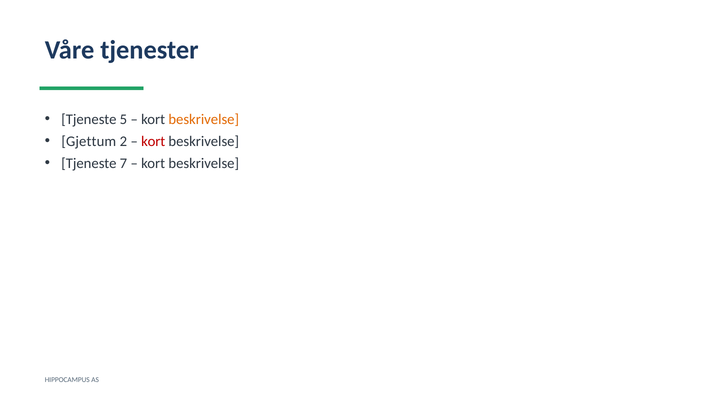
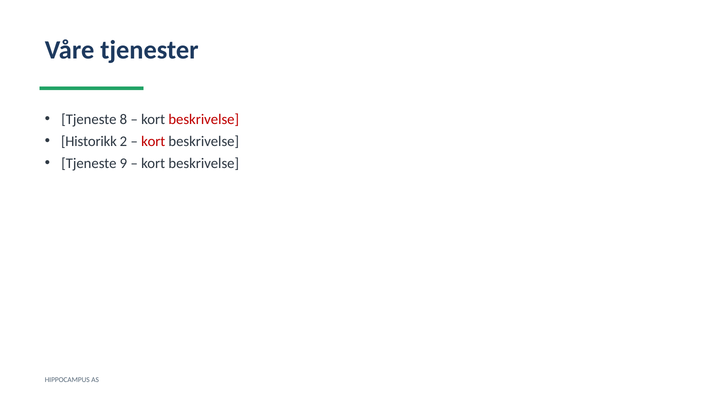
5: 5 -> 8
beskrivelse at (204, 119) colour: orange -> red
Gjettum: Gjettum -> Historikk
7: 7 -> 9
